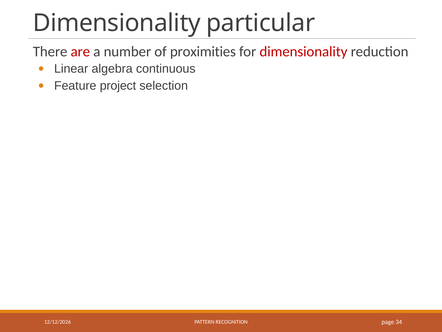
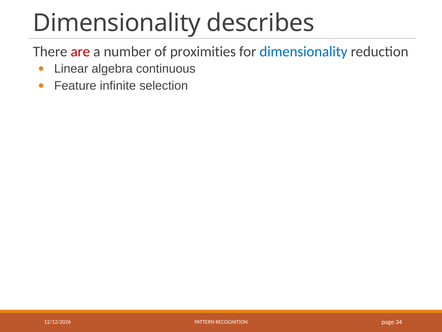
particular: particular -> describes
dimensionality at (303, 52) colour: red -> blue
project: project -> infinite
